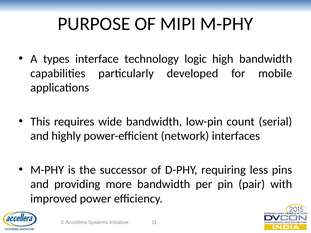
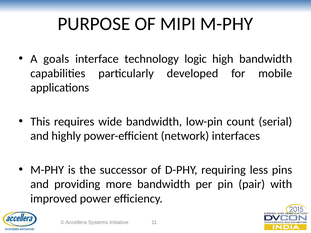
types: types -> goals
